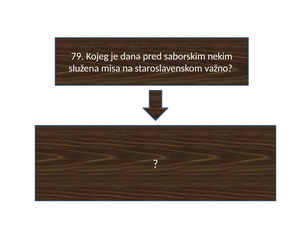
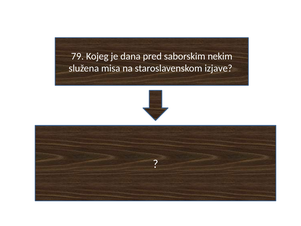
važno: važno -> izjave
